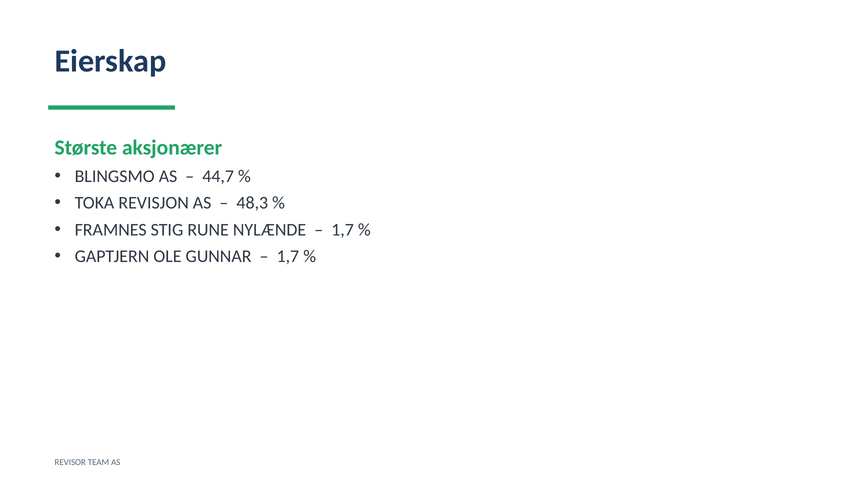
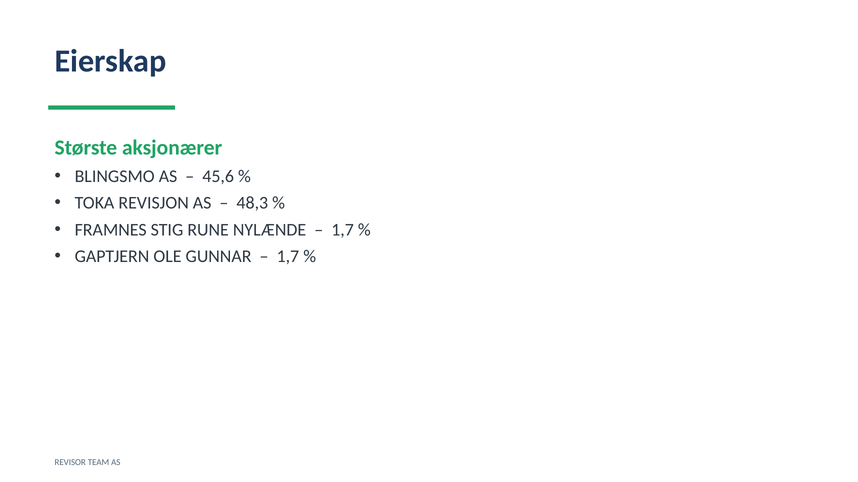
44,7: 44,7 -> 45,6
